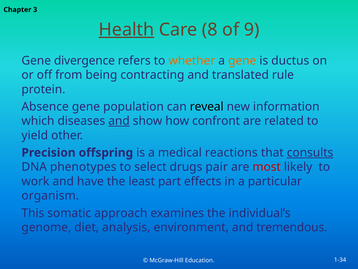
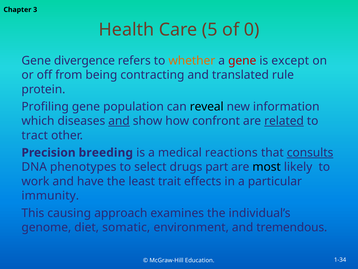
Health underline: present -> none
8: 8 -> 5
9: 9 -> 0
gene at (242, 61) colour: orange -> red
ductus: ductus -> except
Absence: Absence -> Profiling
related underline: none -> present
yield: yield -> tract
offspring: offspring -> breeding
pair: pair -> part
most colour: red -> black
part: part -> trait
organism: organism -> immunity
somatic: somatic -> causing
analysis: analysis -> somatic
